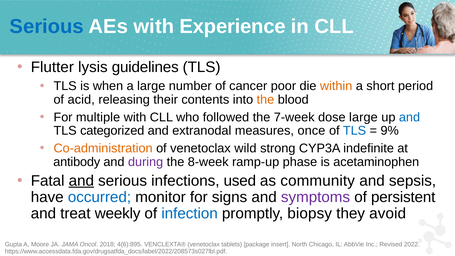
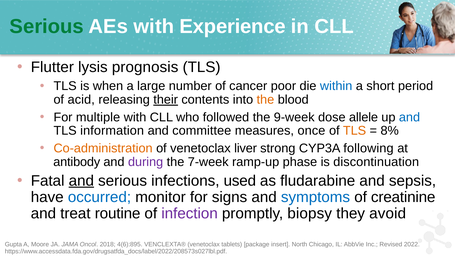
Serious at (47, 26) colour: blue -> green
guidelines: guidelines -> prognosis
within colour: orange -> blue
their underline: none -> present
7-week: 7-week -> 9-week
dose large: large -> allele
categorized: categorized -> information
extranodal: extranodal -> committee
TLS at (355, 131) colour: blue -> orange
9%: 9% -> 8%
wild: wild -> liver
indefinite: indefinite -> following
8-week: 8-week -> 7-week
acetaminophen: acetaminophen -> discontinuation
community: community -> fludarabine
symptoms colour: purple -> blue
persistent: persistent -> creatinine
weekly: weekly -> routine
infection colour: blue -> purple
